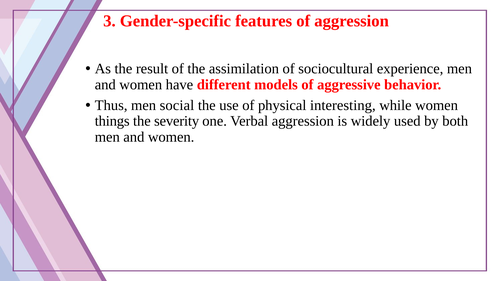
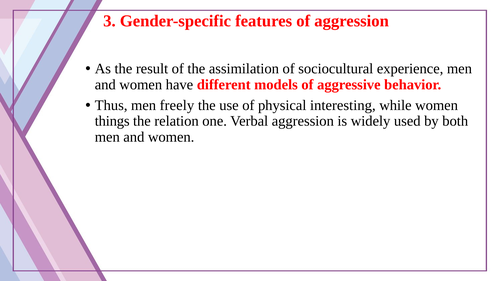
social: social -> freely
severity: severity -> relation
